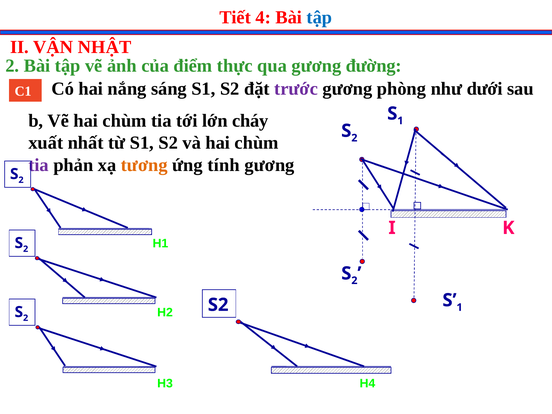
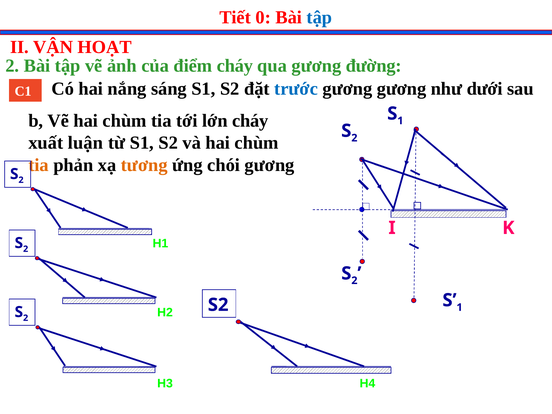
4: 4 -> 0
NHẬT: NHẬT -> HOẠT
điểm thực: thực -> cháy
trước colour: purple -> blue
gương phòng: phòng -> gương
nhất: nhất -> luận
tia at (39, 165) colour: purple -> orange
tính: tính -> chói
